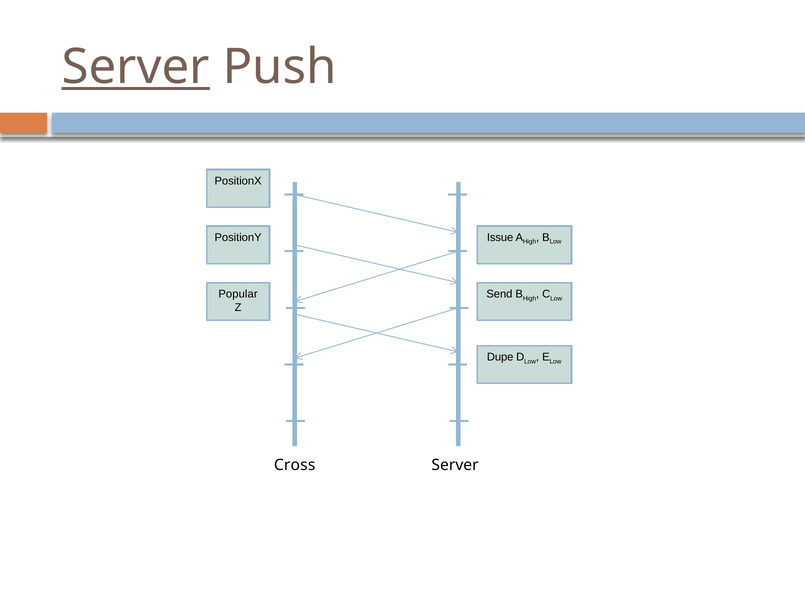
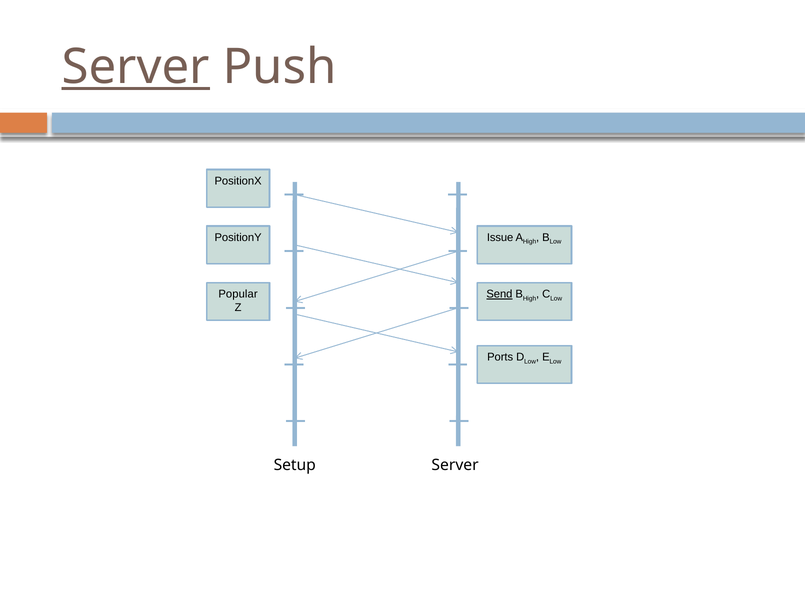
Send underline: none -> present
Dupe: Dupe -> Ports
Cross: Cross -> Setup
